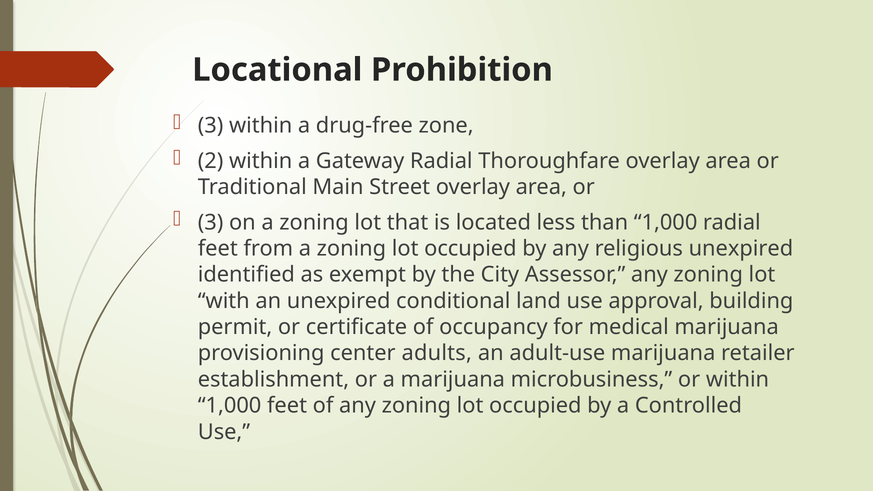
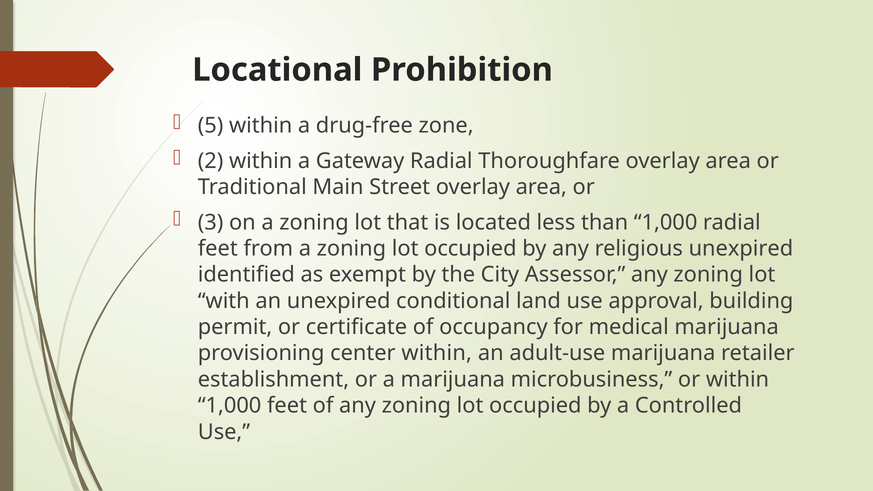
3 at (211, 126): 3 -> 5
center adults: adults -> within
